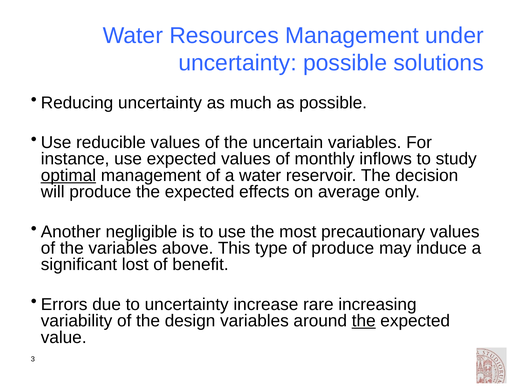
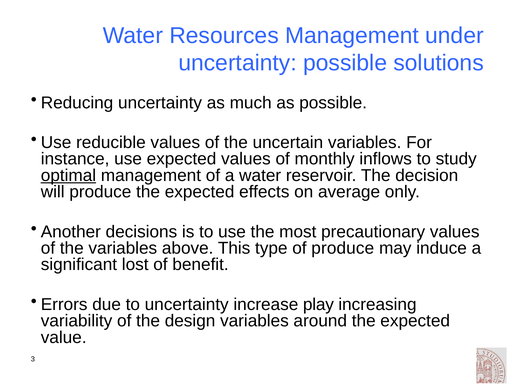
negligible: negligible -> decisions
rare: rare -> play
the at (364, 321) underline: present -> none
